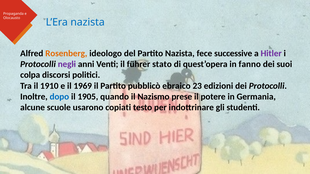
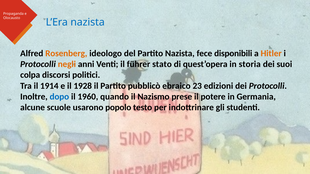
successive: successive -> disponibili
Hitler colour: purple -> orange
negli colour: purple -> orange
fanno: fanno -> storia
1910: 1910 -> 1914
1969: 1969 -> 1928
1905: 1905 -> 1960
copiati: copiati -> popolo
